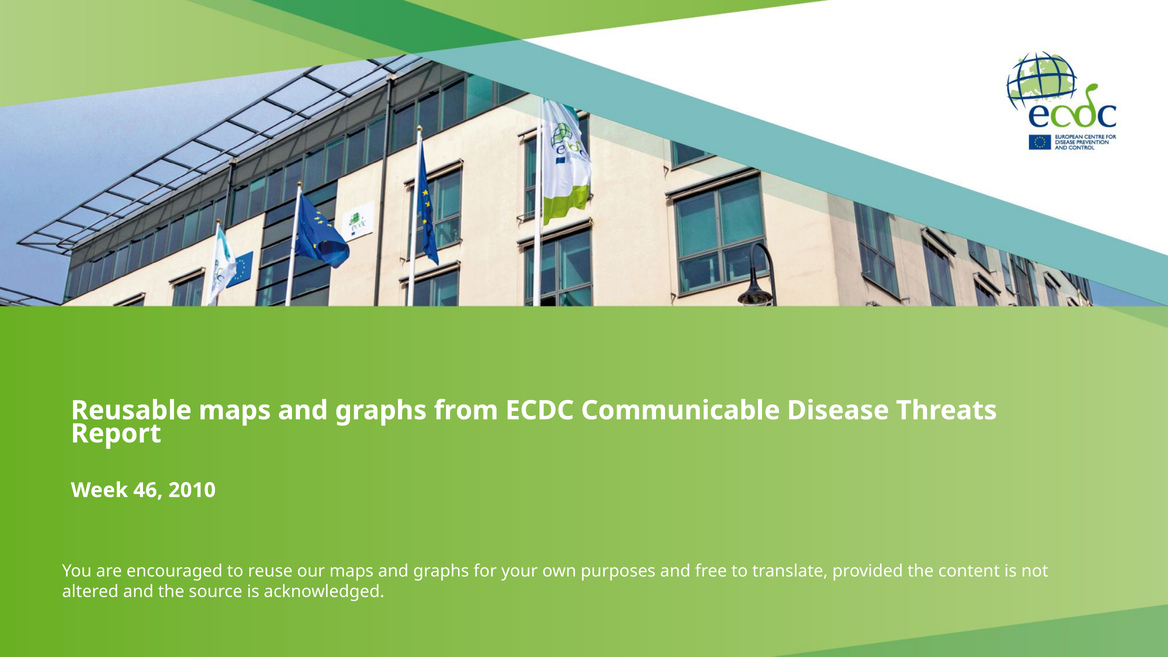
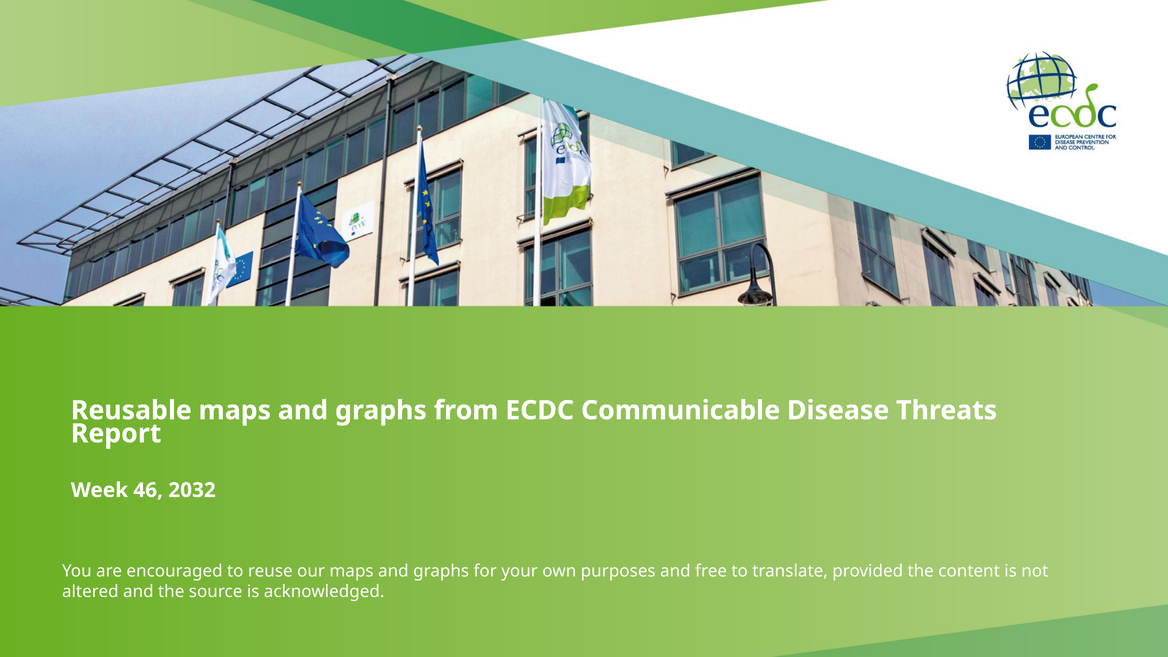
2010: 2010 -> 2032
